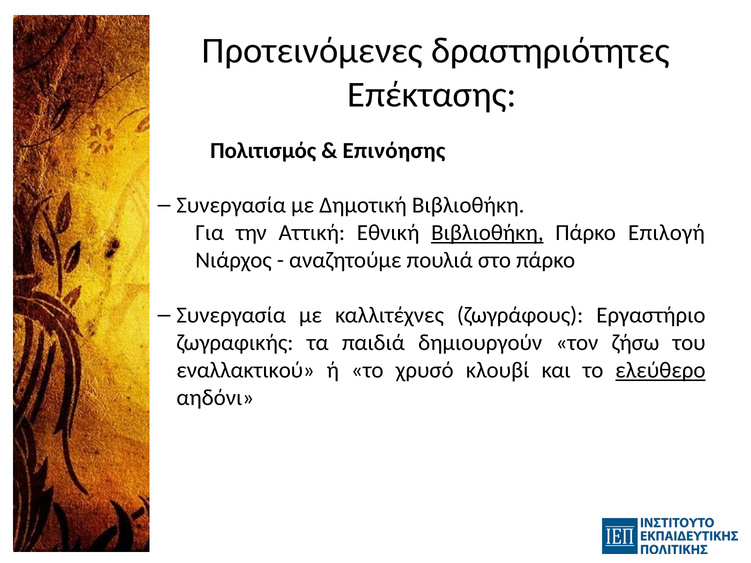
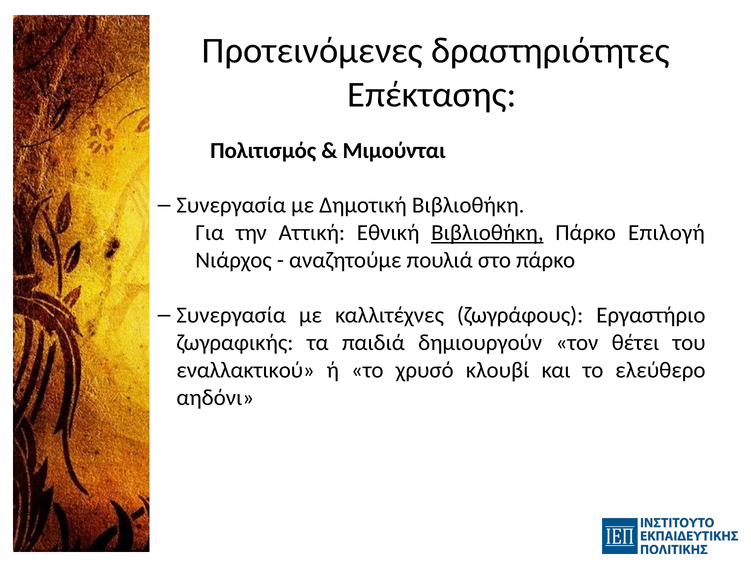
Επινόησης: Επινόησης -> Μιμούνται
ζήσω: ζήσω -> θέτει
ελεύθερο underline: present -> none
